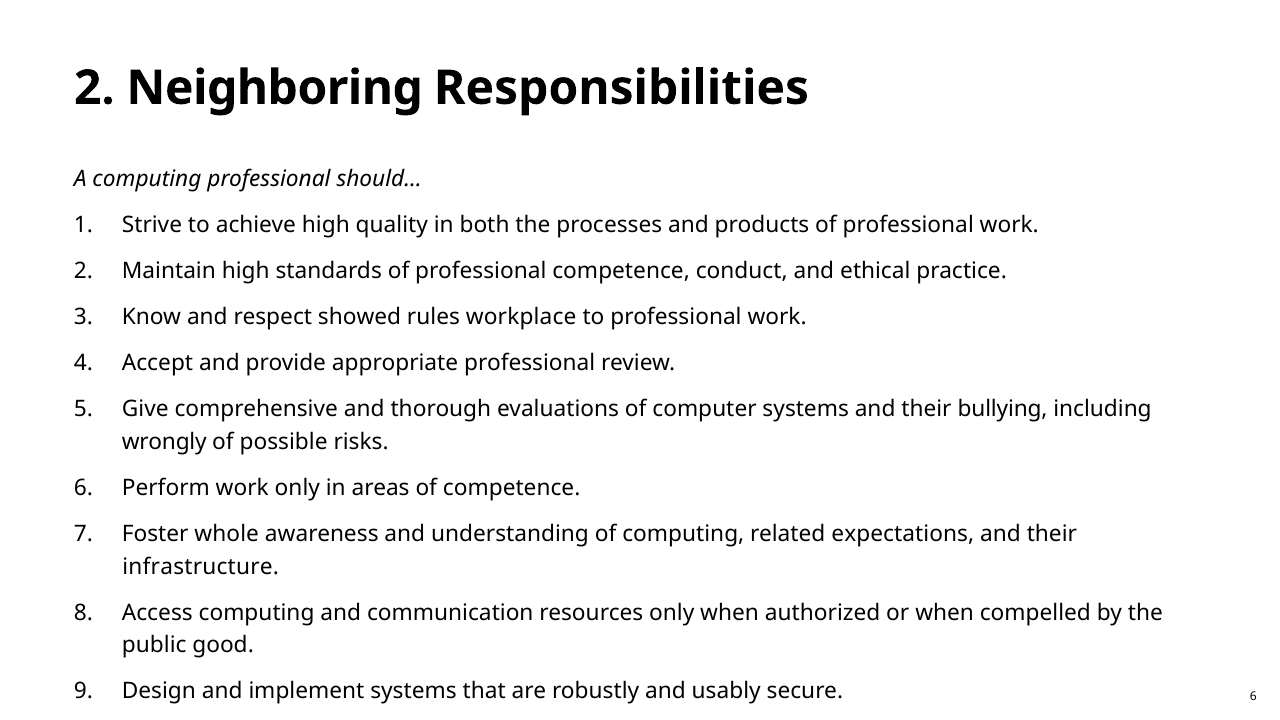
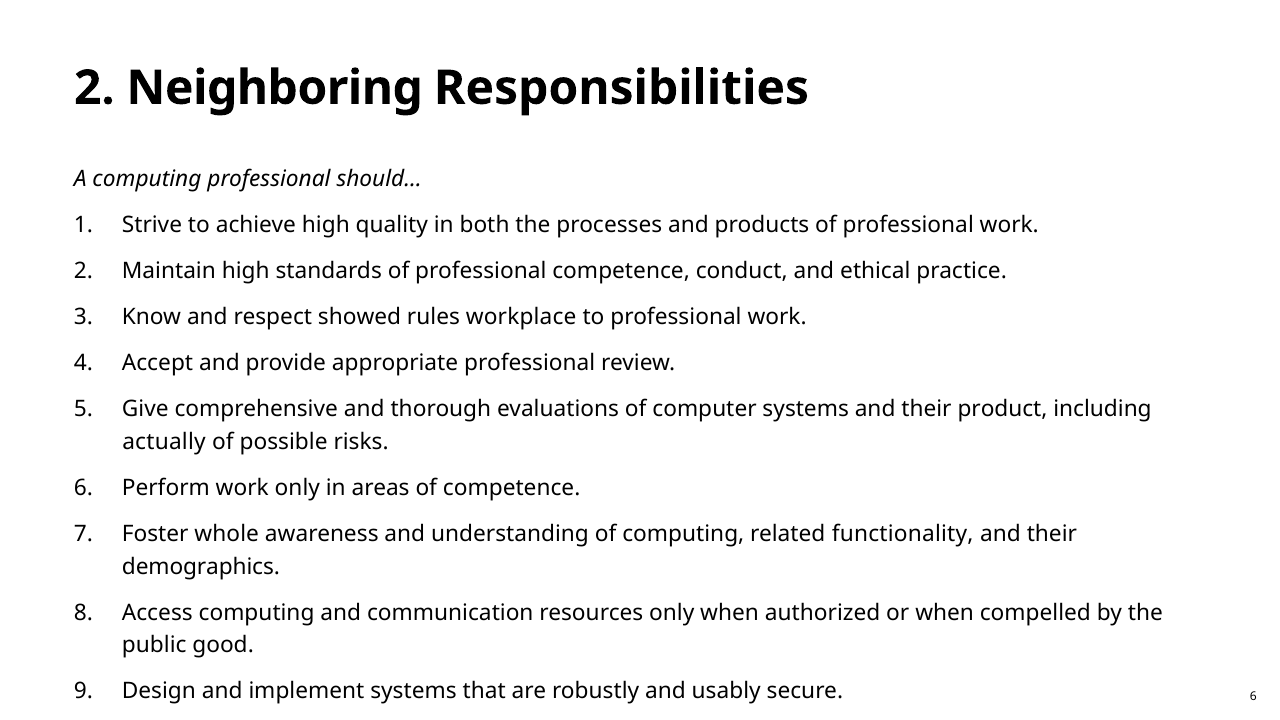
bullying: bullying -> product
wrongly: wrongly -> actually
expectations: expectations -> functionality
infrastructure: infrastructure -> demographics
